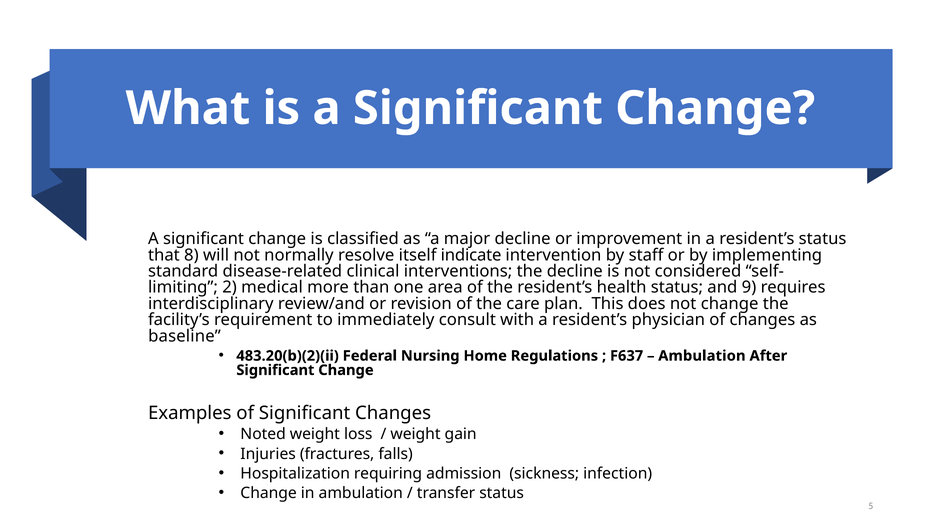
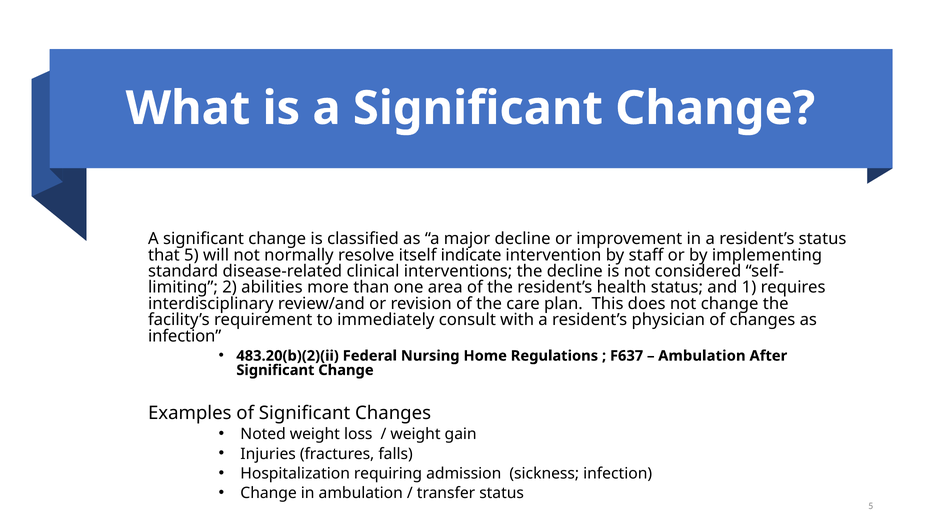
that 8: 8 -> 5
medical: medical -> abilities
9: 9 -> 1
baseline at (185, 336): baseline -> infection
